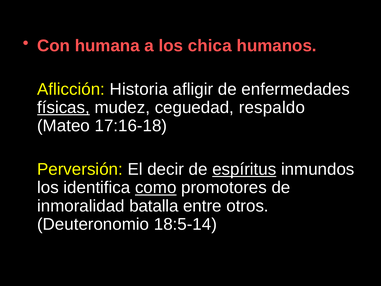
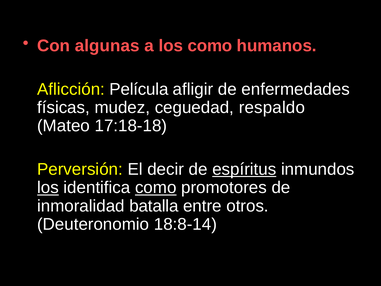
humana: humana -> algunas
los chica: chica -> como
Historia: Historia -> Película
físicas underline: present -> none
17:16-18: 17:16-18 -> 17:18-18
los at (48, 187) underline: none -> present
18:5-14: 18:5-14 -> 18:8-14
